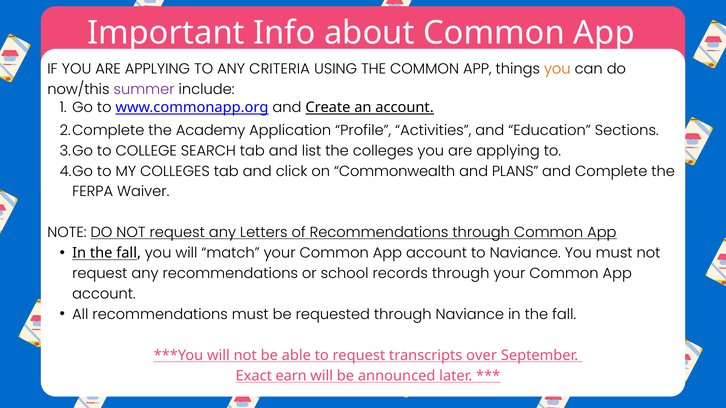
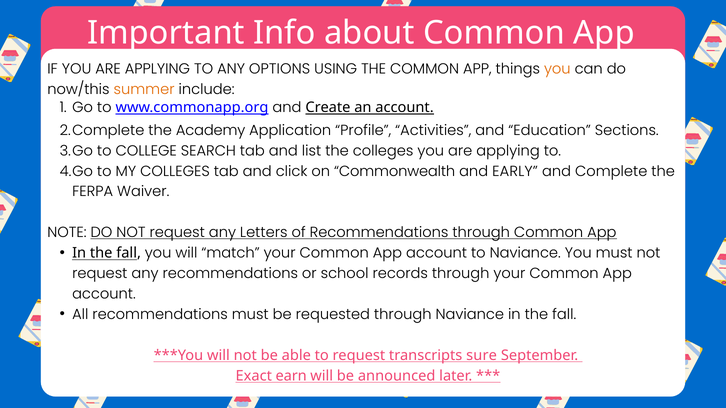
CRITERIA: CRITERIA -> OPTIONS
summer colour: purple -> orange
PLANS: PLANS -> EARLY
over: over -> sure
